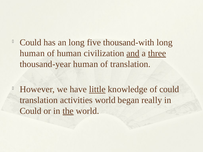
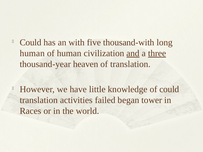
an long: long -> with
thousand-year human: human -> heaven
little underline: present -> none
activities world: world -> failed
really: really -> tower
Could at (31, 111): Could -> Races
the underline: present -> none
